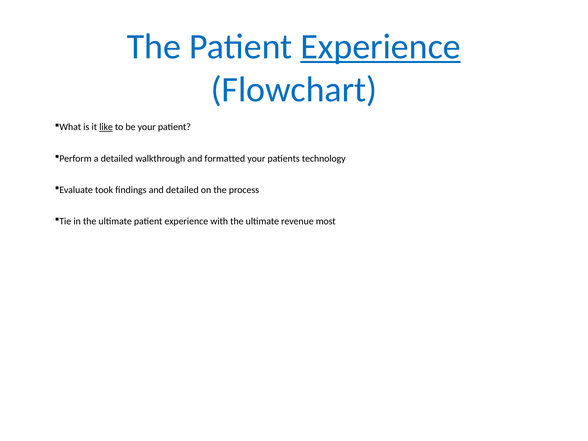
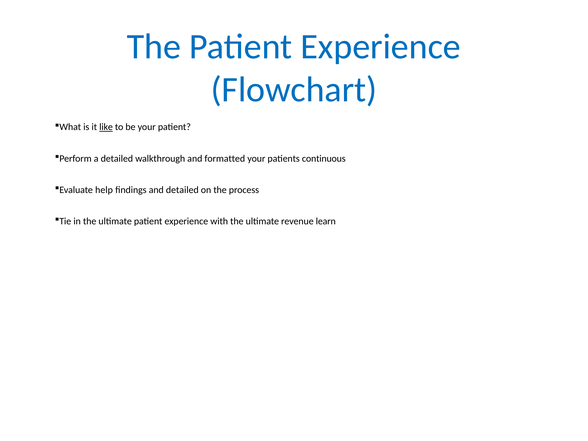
Experience at (381, 47) underline: present -> none
technology: technology -> continuous
took: took -> help
most: most -> learn
